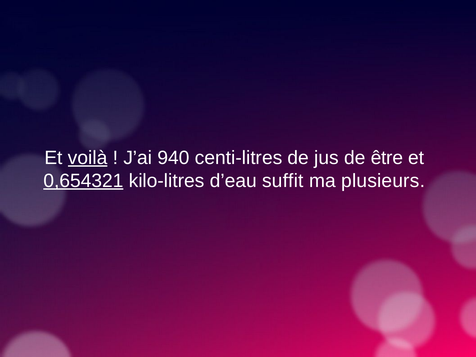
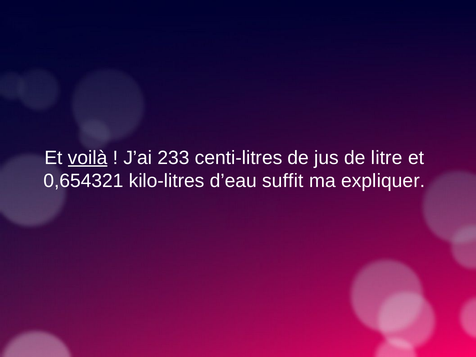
940: 940 -> 233
être: être -> litre
0,654321 underline: present -> none
plusieurs: plusieurs -> expliquer
